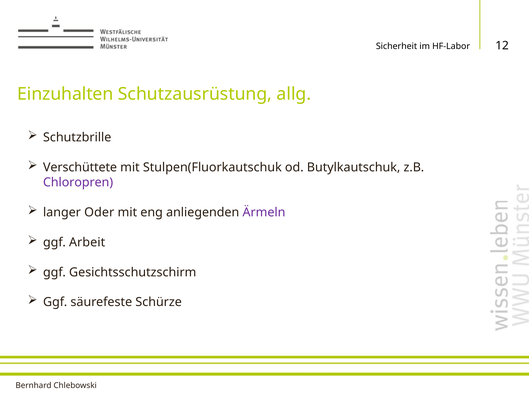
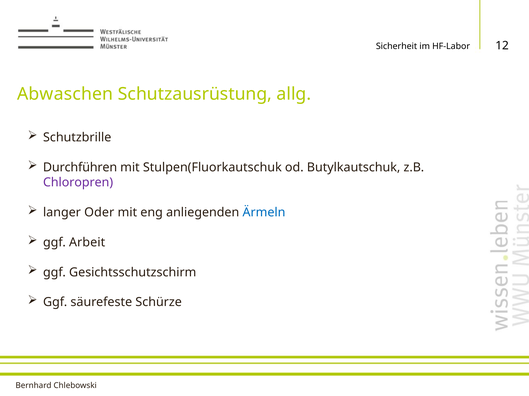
Einzuhalten: Einzuhalten -> Abwaschen
Verschüttete: Verschüttete -> Durchführen
Ärmeln colour: purple -> blue
